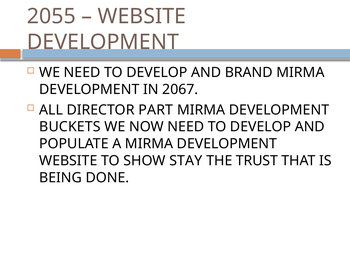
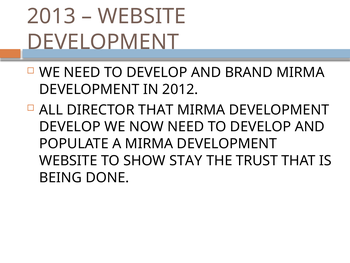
2055: 2055 -> 2013
2067: 2067 -> 2012
DIRECTOR PART: PART -> THAT
BUCKETS at (70, 127): BUCKETS -> DEVELOP
